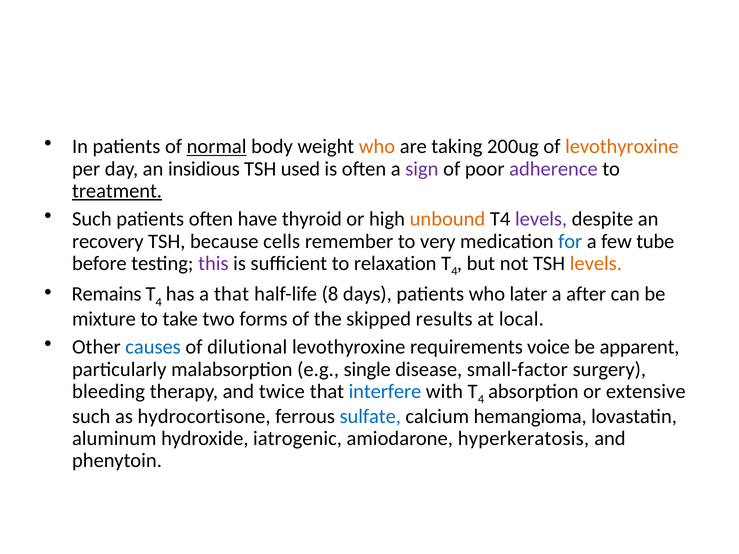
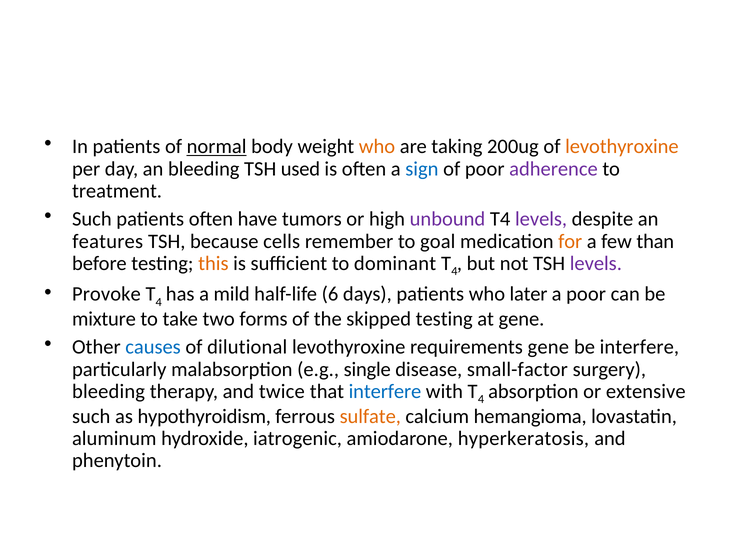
an insidious: insidious -> bleeding
sign colour: purple -> blue
treatment underline: present -> none
thyroid: thyroid -> tumors
unbound colour: orange -> purple
recovery: recovery -> features
very: very -> goal
for colour: blue -> orange
tube: tube -> than
this colour: purple -> orange
relaxation: relaxation -> dominant
levels at (596, 264) colour: orange -> purple
Remains: Remains -> Provoke
a that: that -> mild
8: 8 -> 6
a after: after -> poor
skipped results: results -> testing
at local: local -> gene
requirements voice: voice -> gene
be apparent: apparent -> interfere
hydrocortisone: hydrocortisone -> hypothyroidism
sulfate colour: blue -> orange
